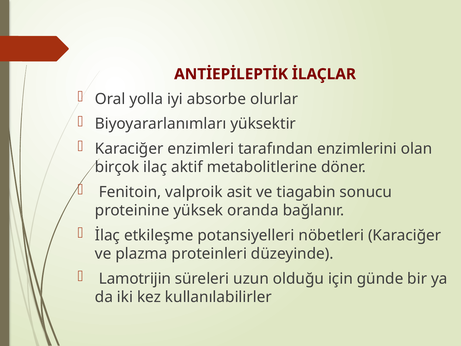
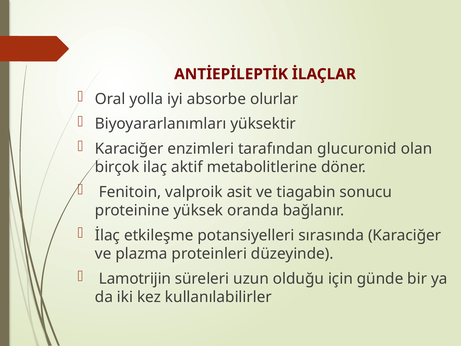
enzimlerini: enzimlerini -> glucuronid
nöbetleri: nöbetleri -> sırasında
